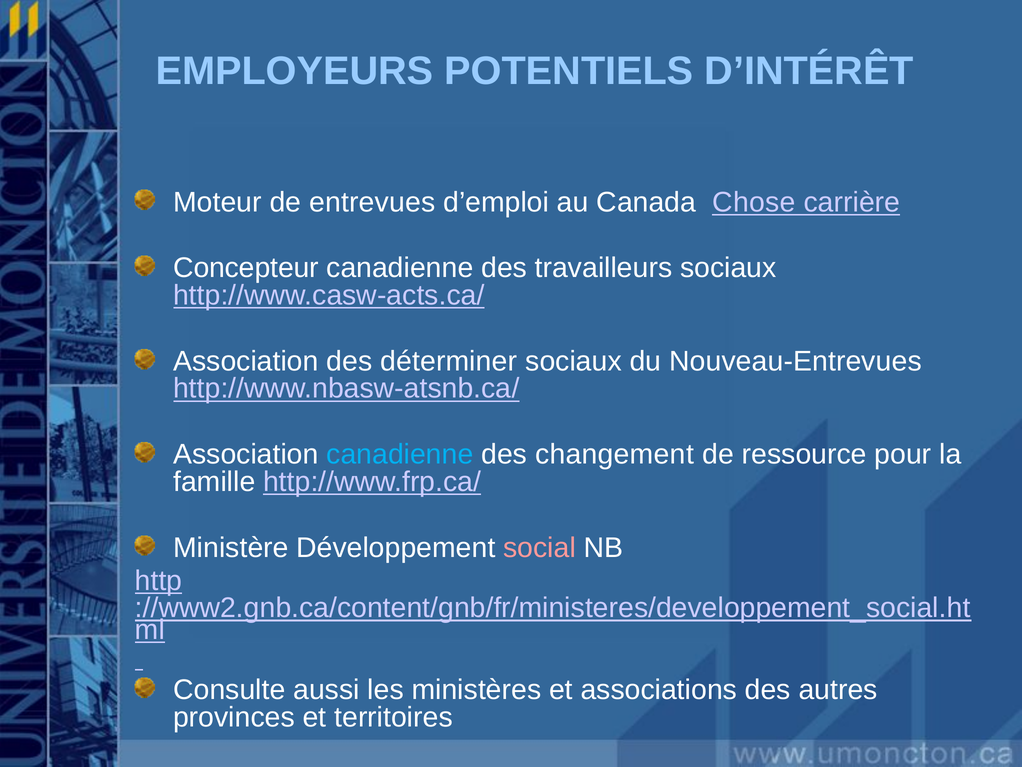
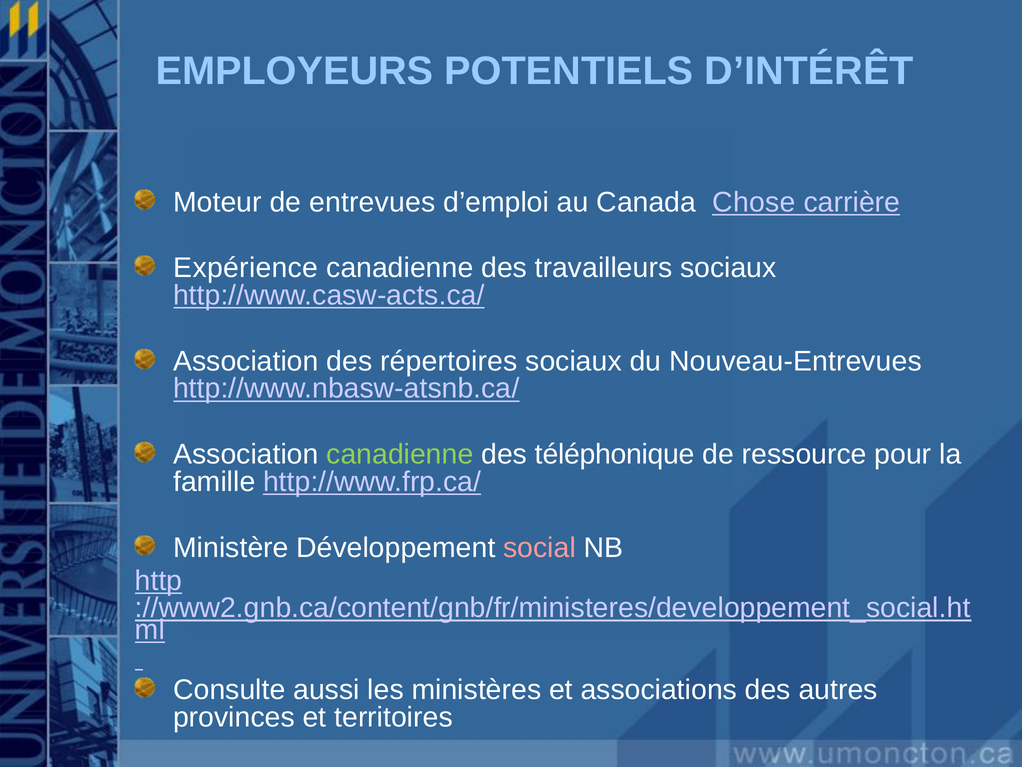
Concepteur: Concepteur -> Expérience
déterminer: déterminer -> répertoires
canadienne at (400, 454) colour: light blue -> light green
changement: changement -> téléphonique
